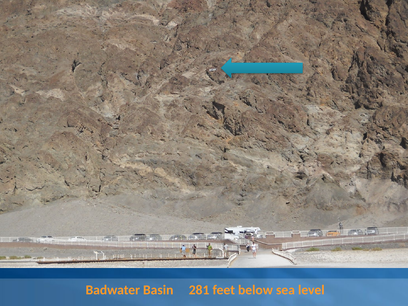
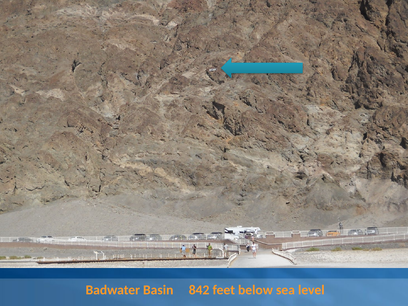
281: 281 -> 842
